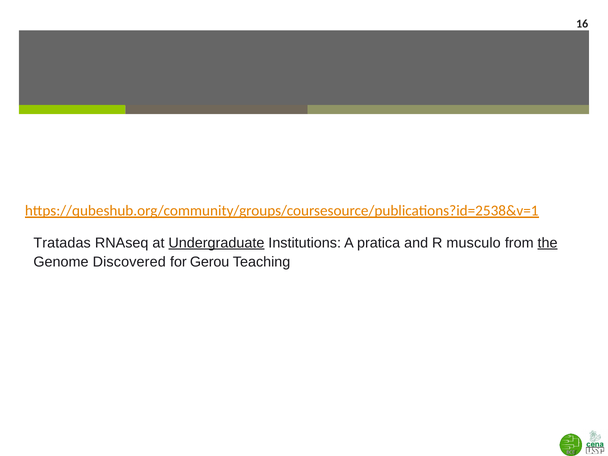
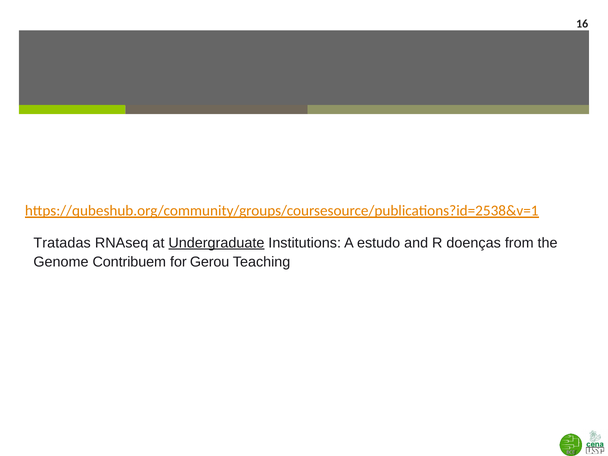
pratica: pratica -> estudo
musculo: musculo -> doenças
the underline: present -> none
Discovered: Discovered -> Contribuem
